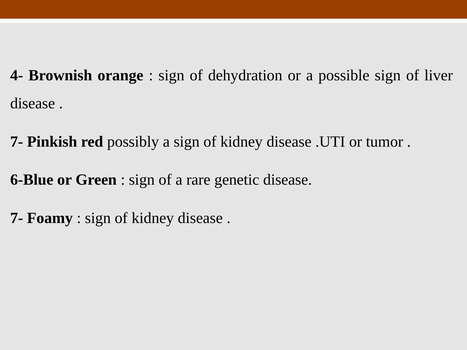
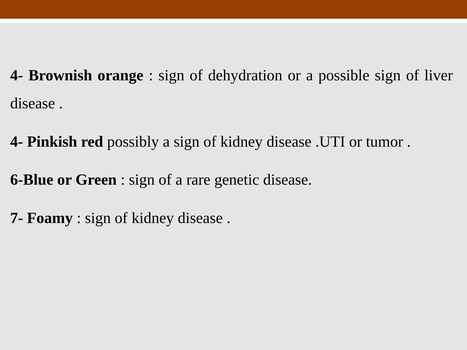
7- at (17, 142): 7- -> 4-
